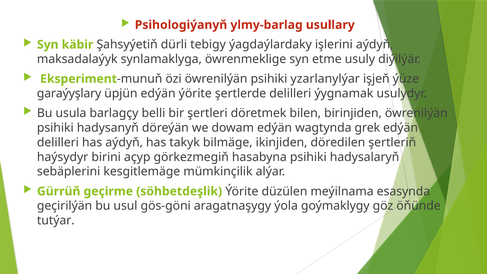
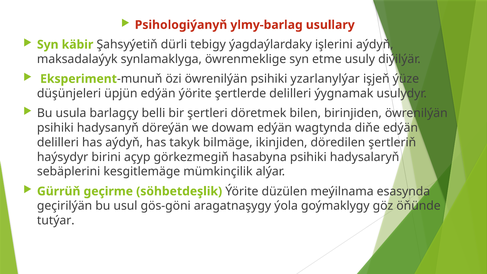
garaýyşlary: garaýyşlary -> düşünjeleri
grek: grek -> diňe
